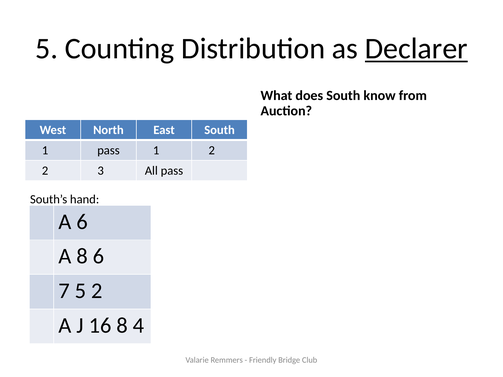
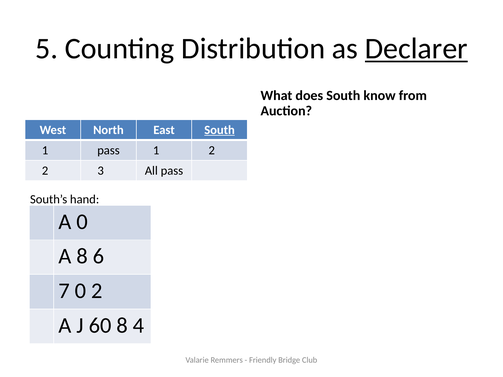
South at (220, 130) underline: none -> present
6 at (82, 222): 6 -> 0
5 at (81, 291): 5 -> 0
16: 16 -> 60
